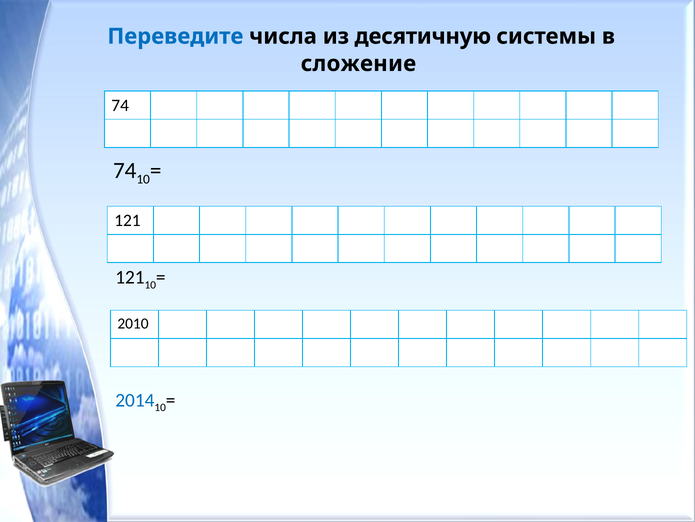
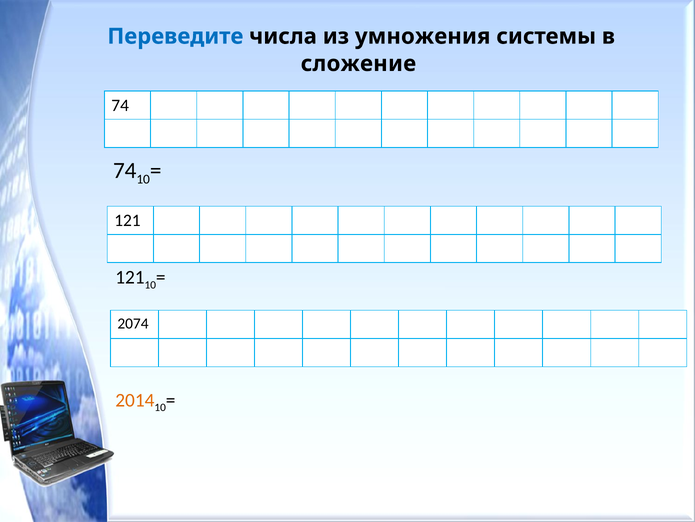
десятичную: десятичную -> умножения
2010: 2010 -> 2074
2014 colour: blue -> orange
